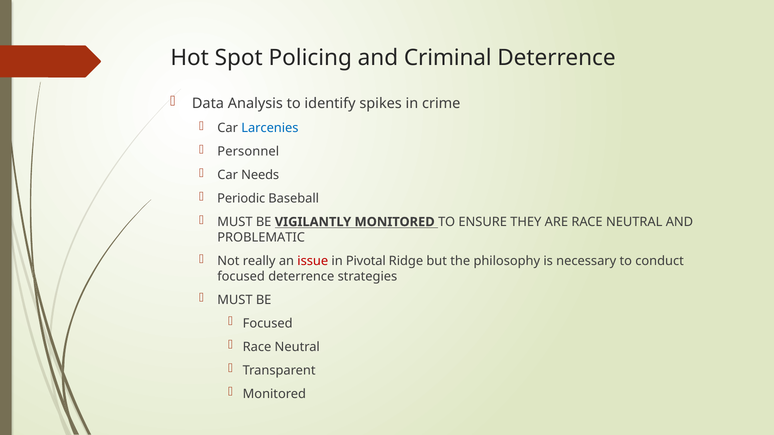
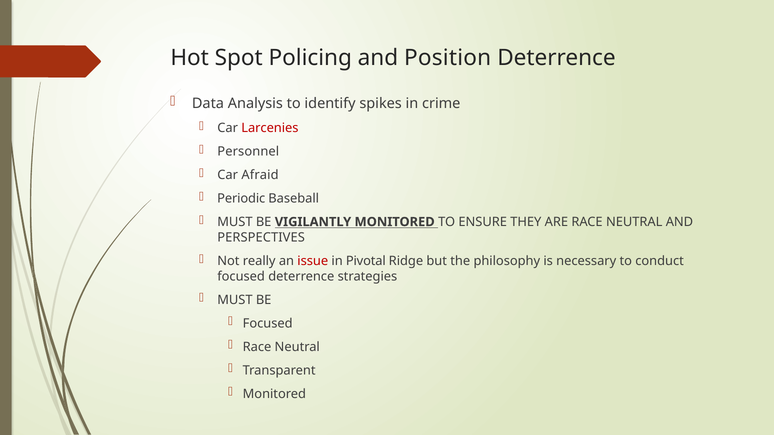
Criminal: Criminal -> Position
Larcenies colour: blue -> red
Needs: Needs -> Afraid
PROBLEMATIC: PROBLEMATIC -> PERSPECTIVES
